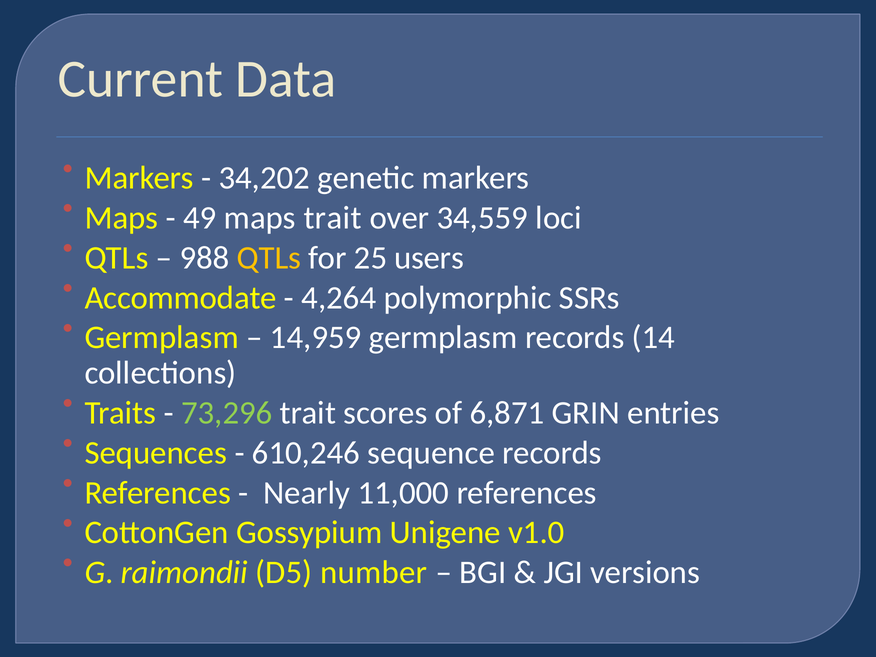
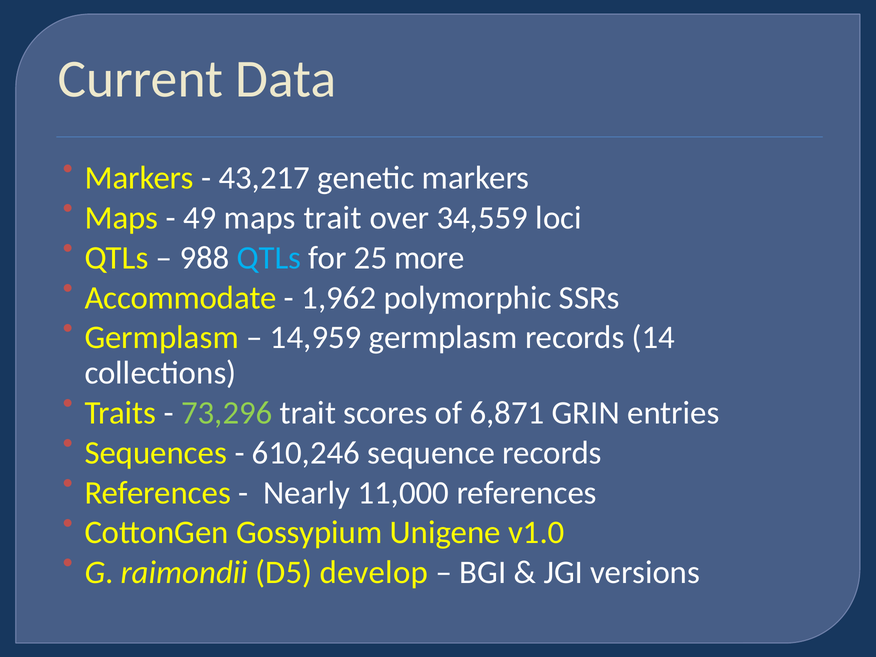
34,202: 34,202 -> 43,217
QTLs at (269, 258) colour: yellow -> light blue
users: users -> more
4,264: 4,264 -> 1,962
number: number -> develop
